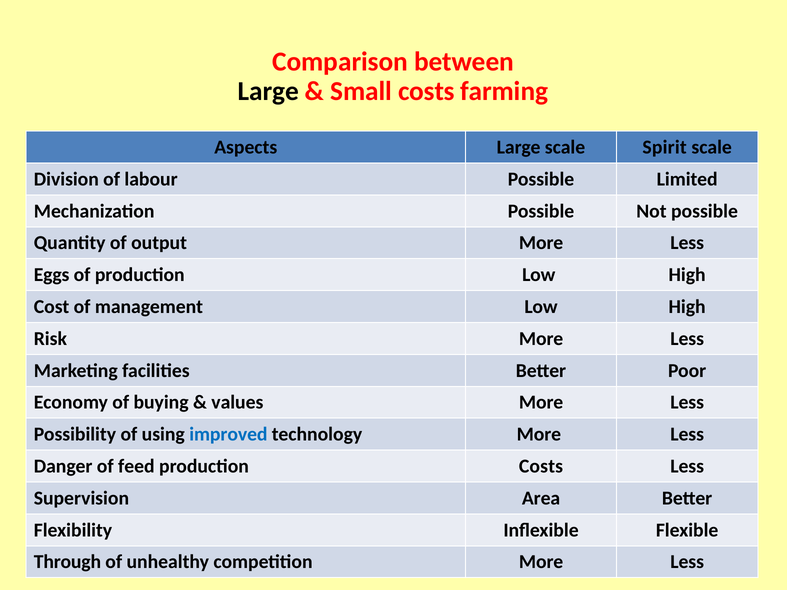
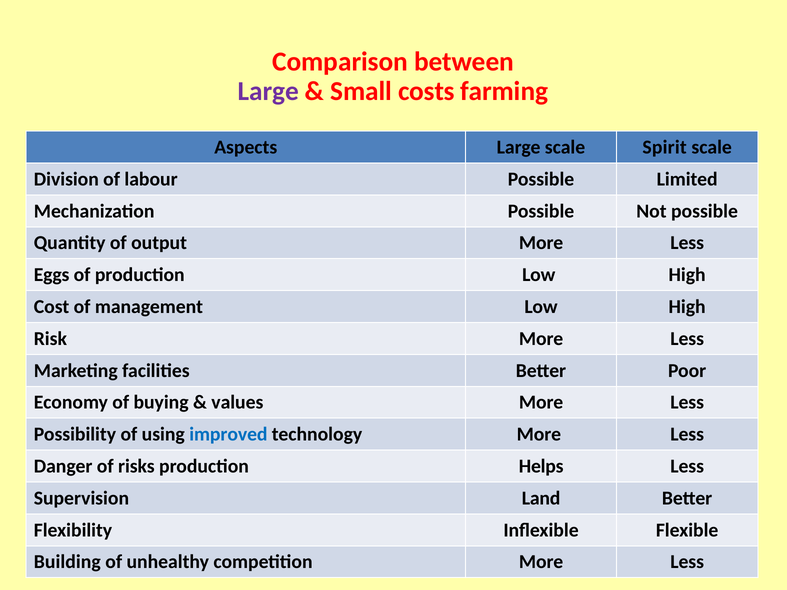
Large at (268, 91) colour: black -> purple
feed: feed -> risks
production Costs: Costs -> Helps
Area: Area -> Land
Through: Through -> Building
